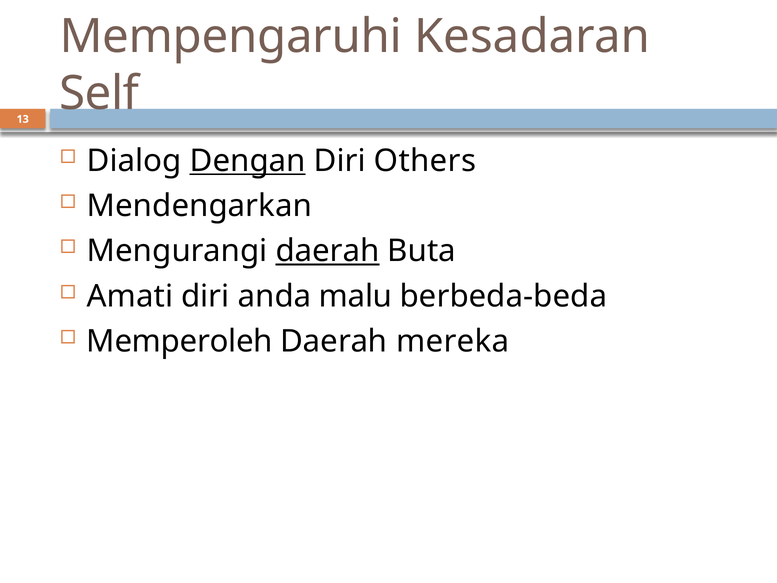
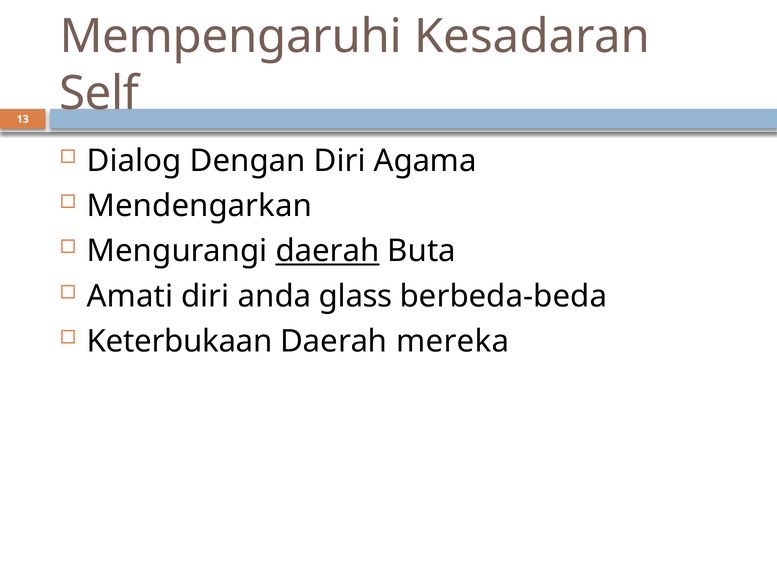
Dengan underline: present -> none
Others: Others -> Agama
malu: malu -> glass
Memperoleh: Memperoleh -> Keterbukaan
